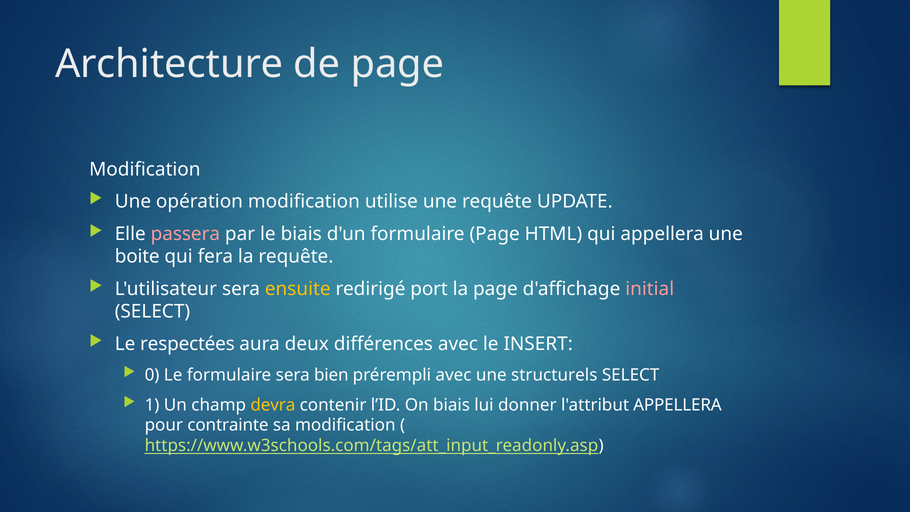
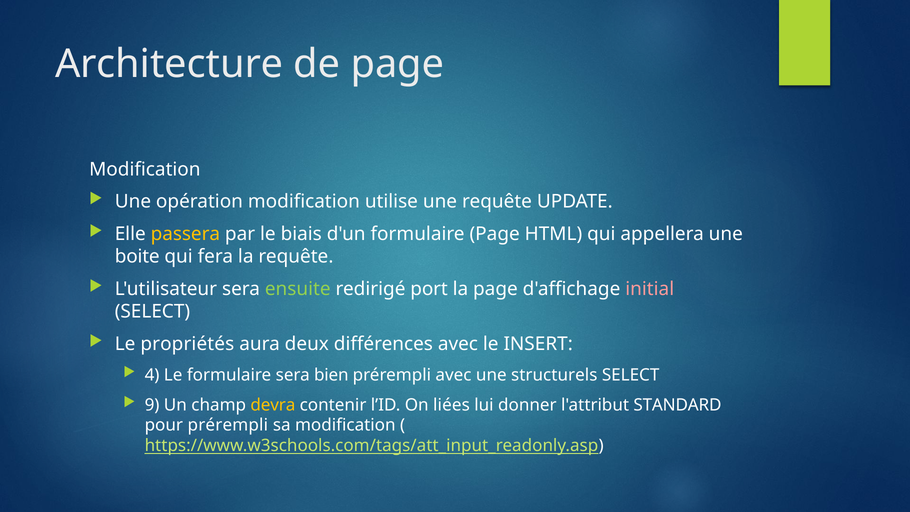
passera colour: pink -> yellow
ensuite colour: yellow -> light green
respectées: respectées -> propriétés
0: 0 -> 4
1: 1 -> 9
On biais: biais -> liées
l'attribut APPELLERA: APPELLERA -> STANDARD
pour contrainte: contrainte -> prérempli
